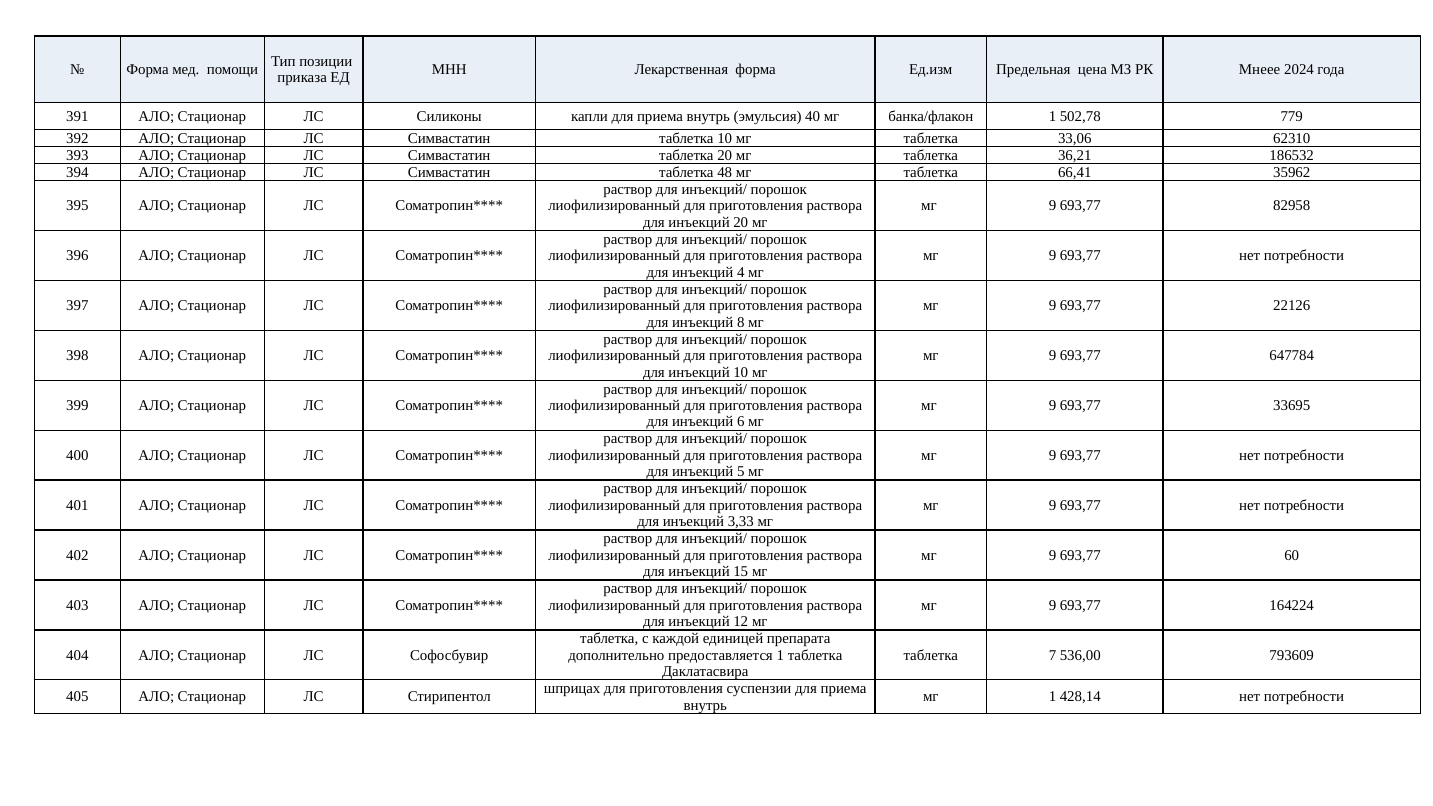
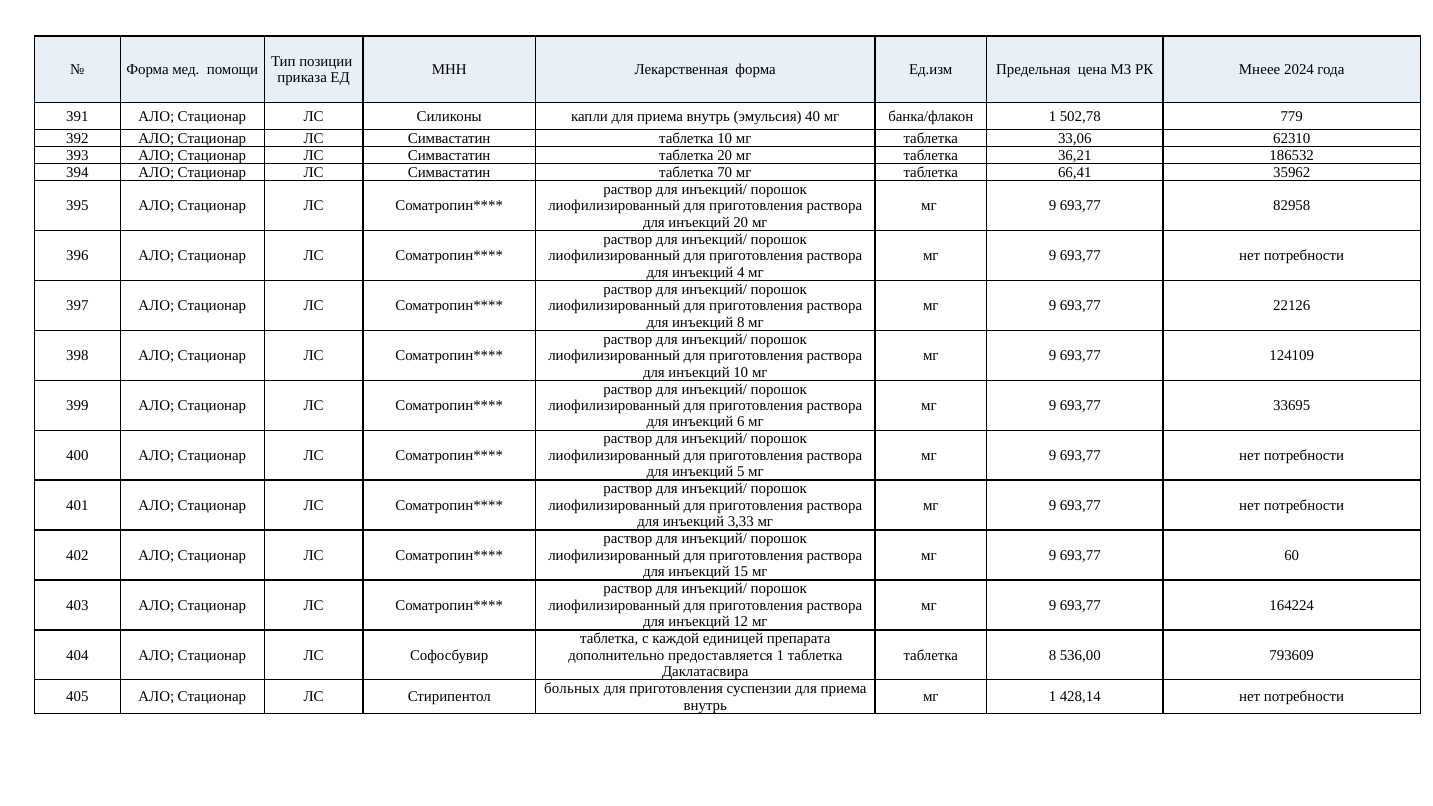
48: 48 -> 70
647784: 647784 -> 124109
таблетка 7: 7 -> 8
шприцах: шприцах -> больных
